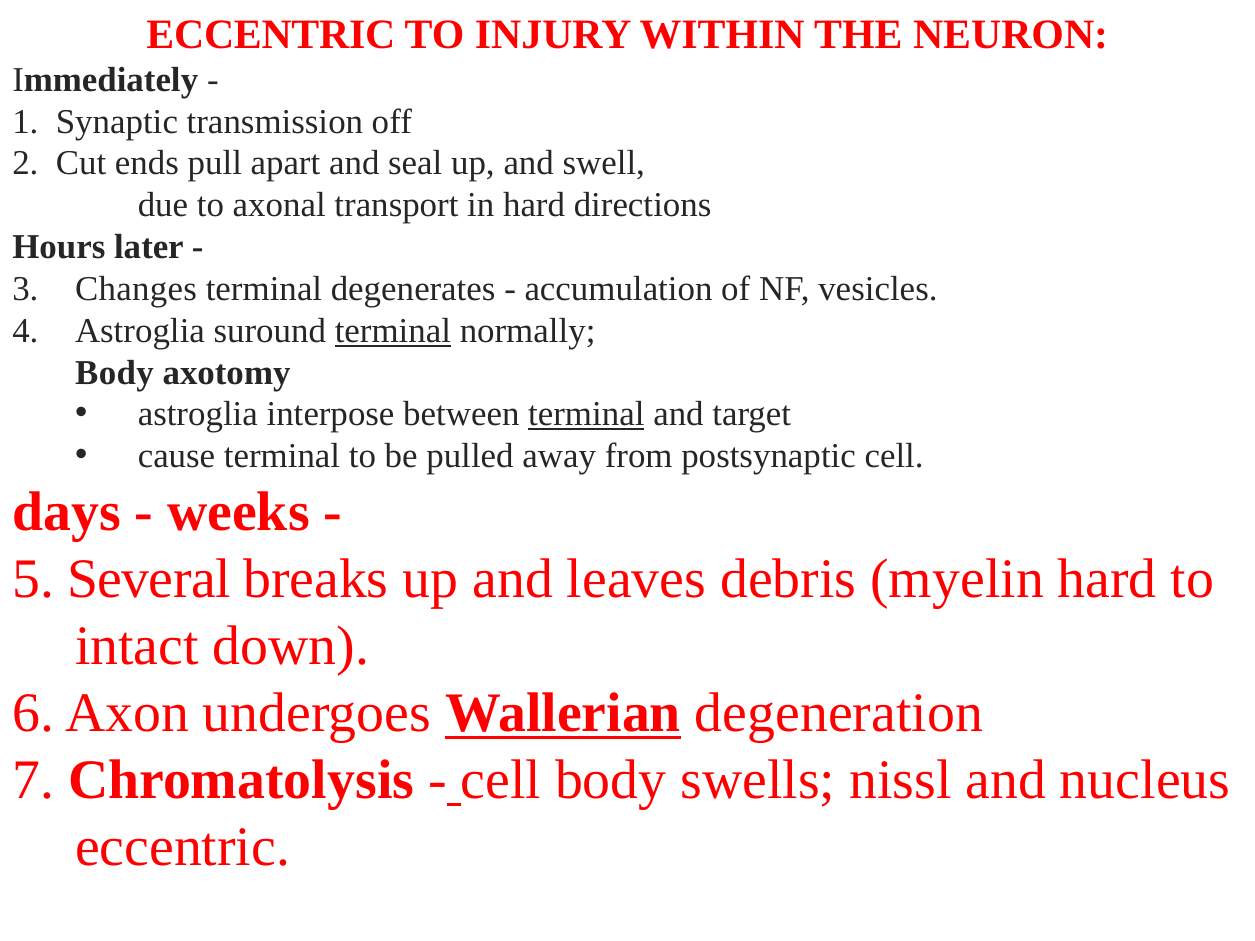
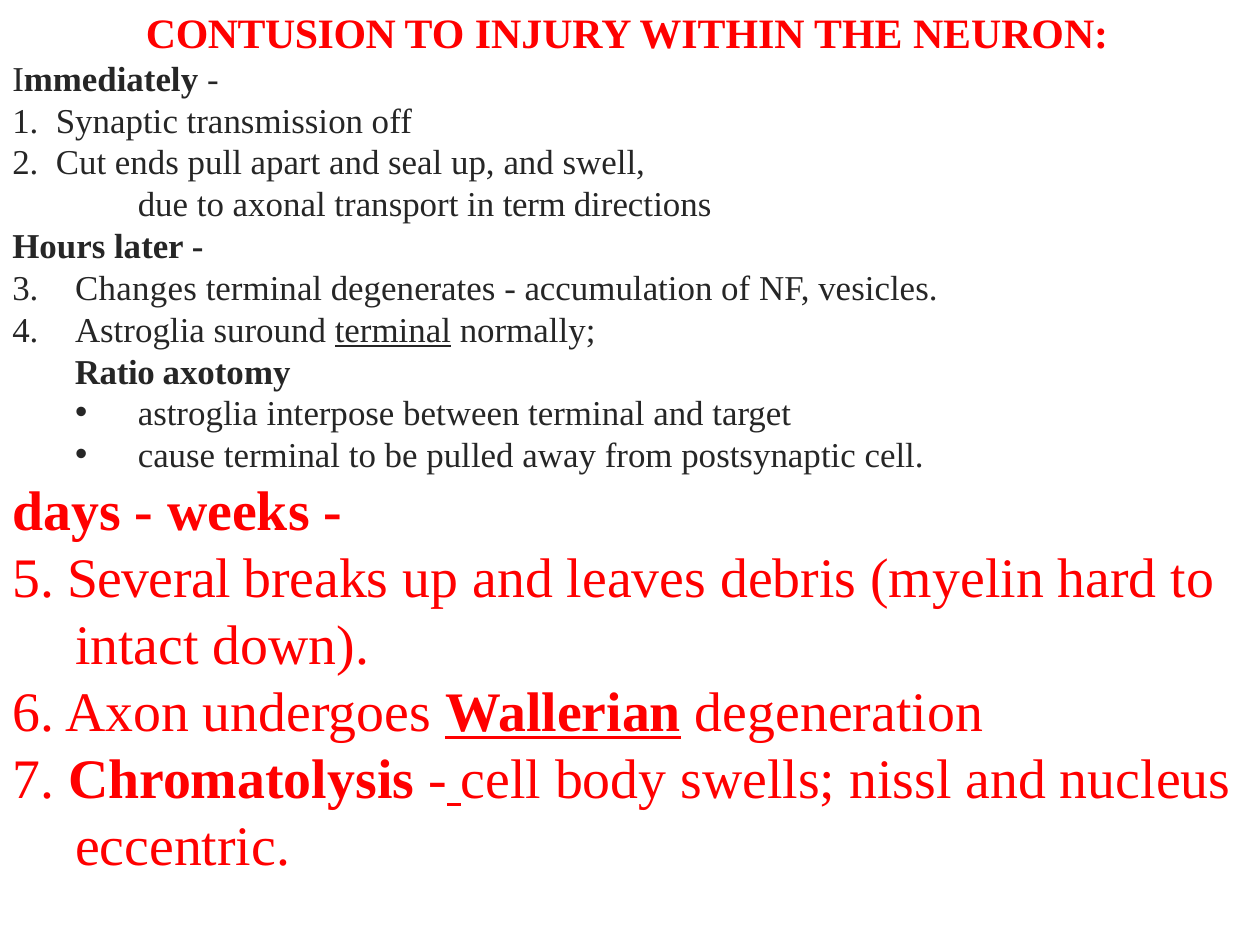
ECCENTRIC at (271, 34): ECCENTRIC -> CONTUSION
in hard: hard -> term
Body at (114, 373): Body -> Ratio
terminal at (586, 415) underline: present -> none
